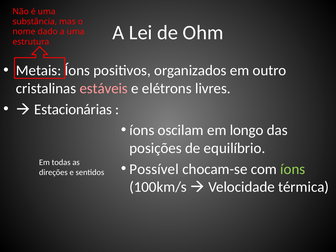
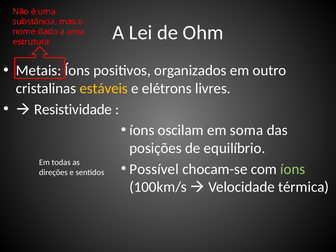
estáveis colour: pink -> yellow
Estacionárias: Estacionárias -> Resistividade
longo: longo -> soma
